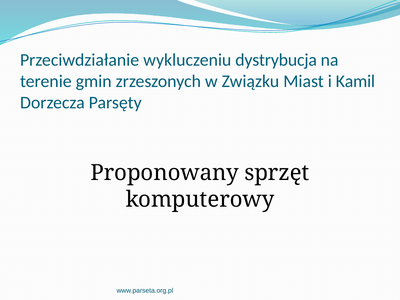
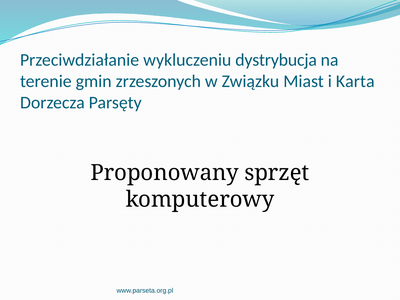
Kamil: Kamil -> Karta
